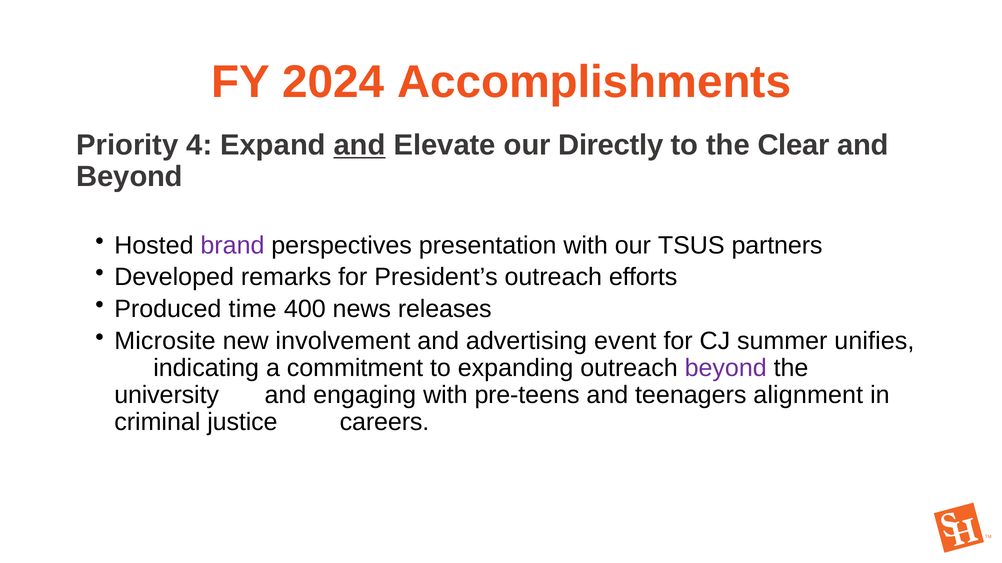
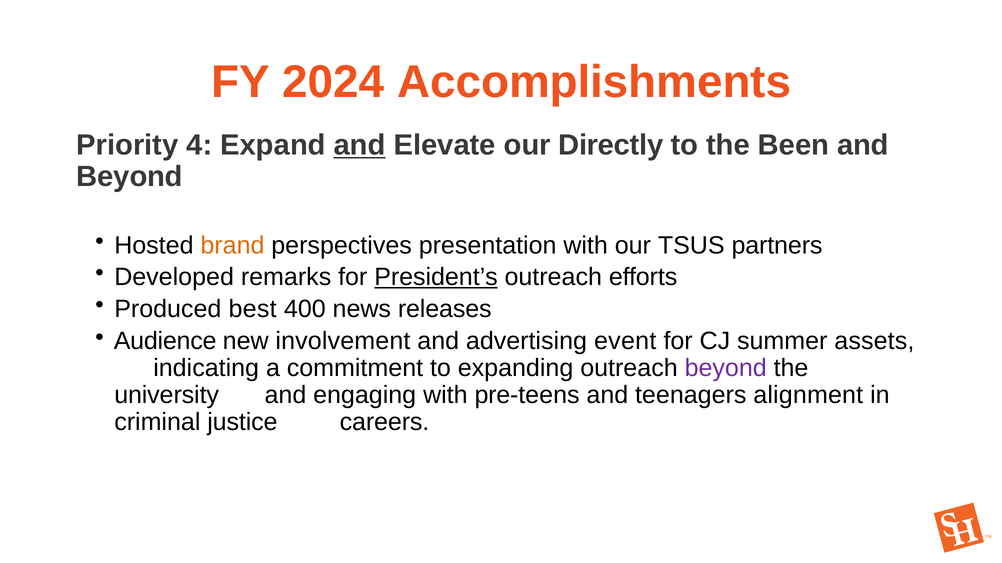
Clear: Clear -> Been
brand colour: purple -> orange
President’s underline: none -> present
time: time -> best
Microsite: Microsite -> Audience
unifies: unifies -> assets
